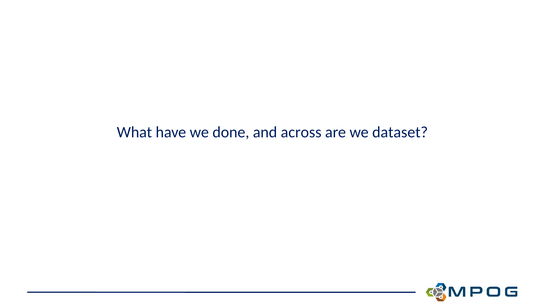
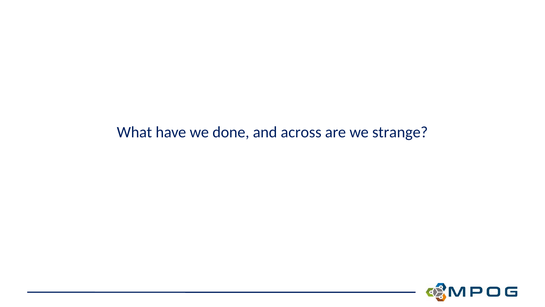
dataset: dataset -> strange
